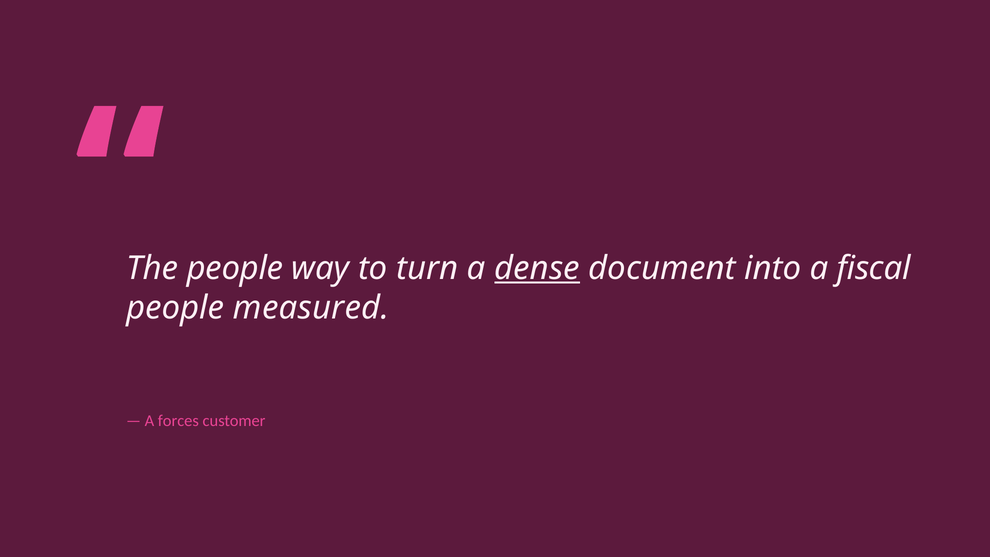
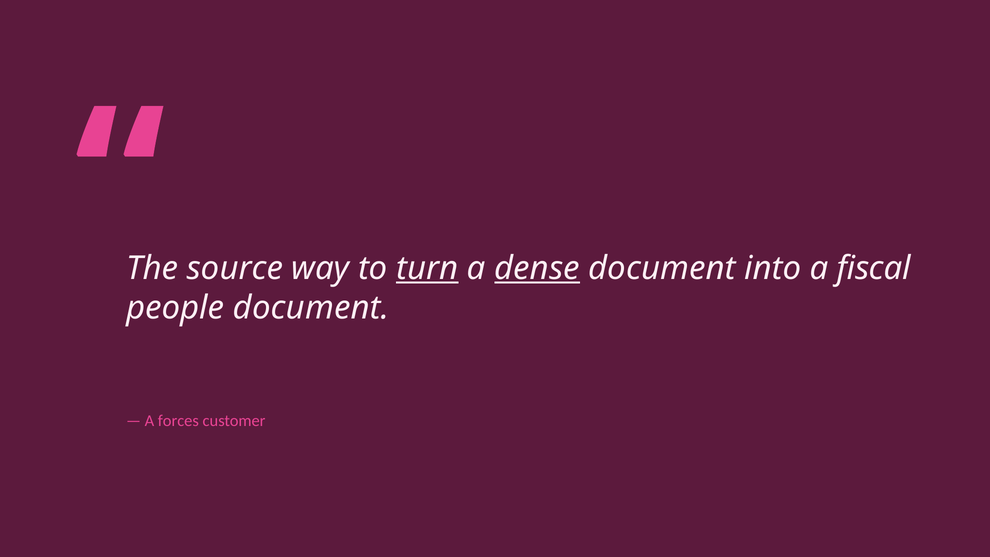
people at (235, 268): people -> source
turn underline: none -> present
measured at (311, 308): measured -> document
